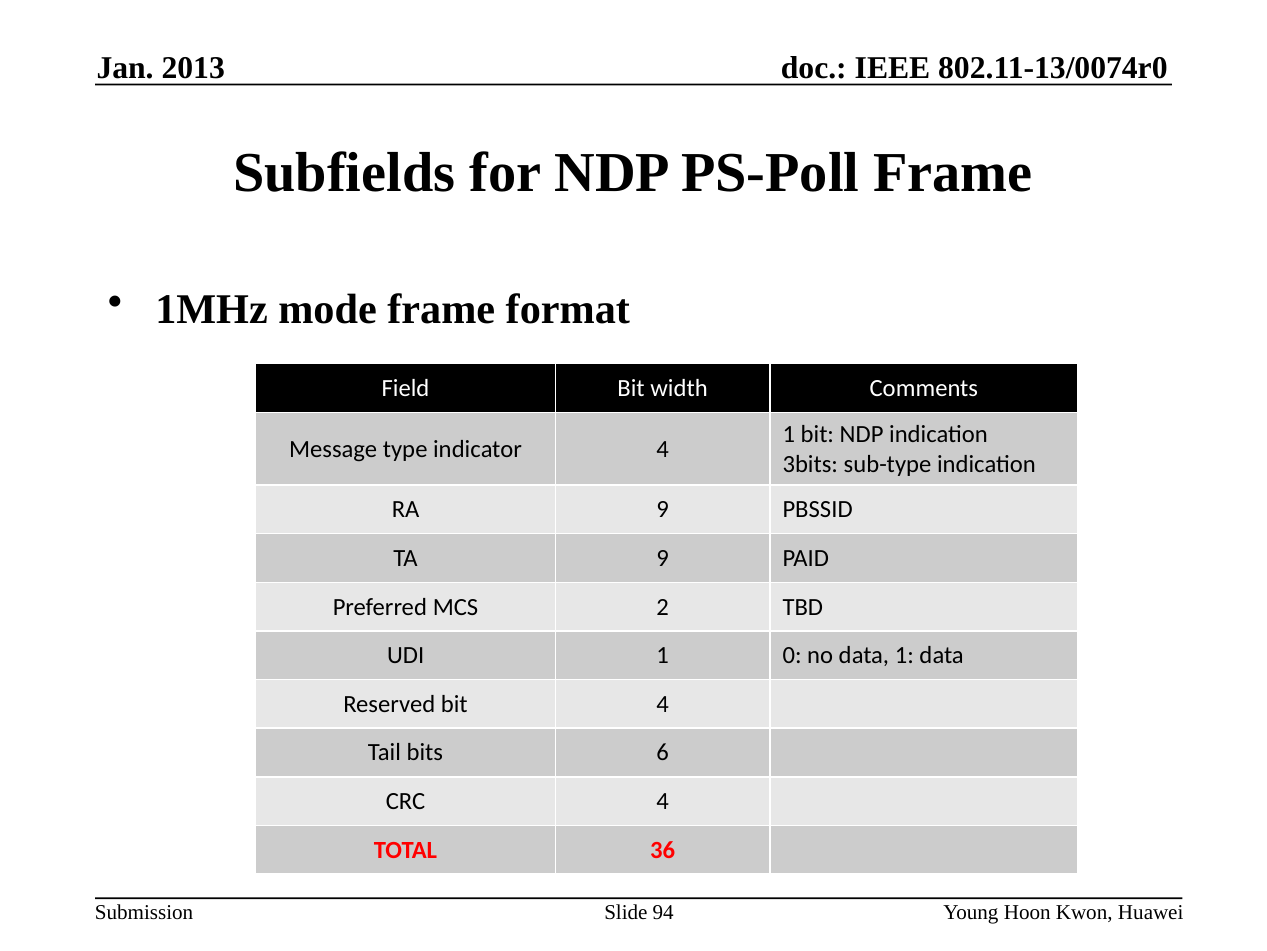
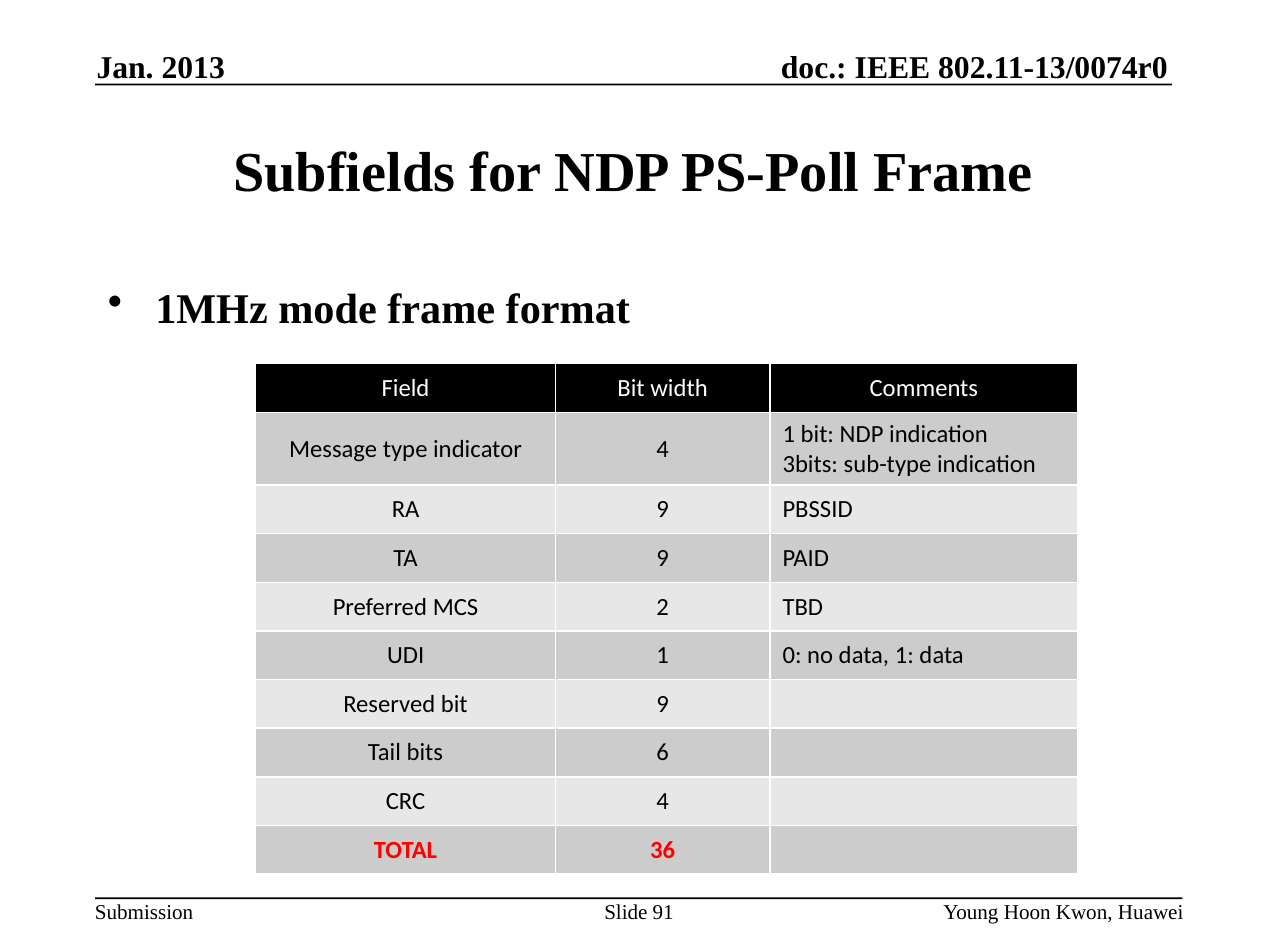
bit 4: 4 -> 9
94: 94 -> 91
